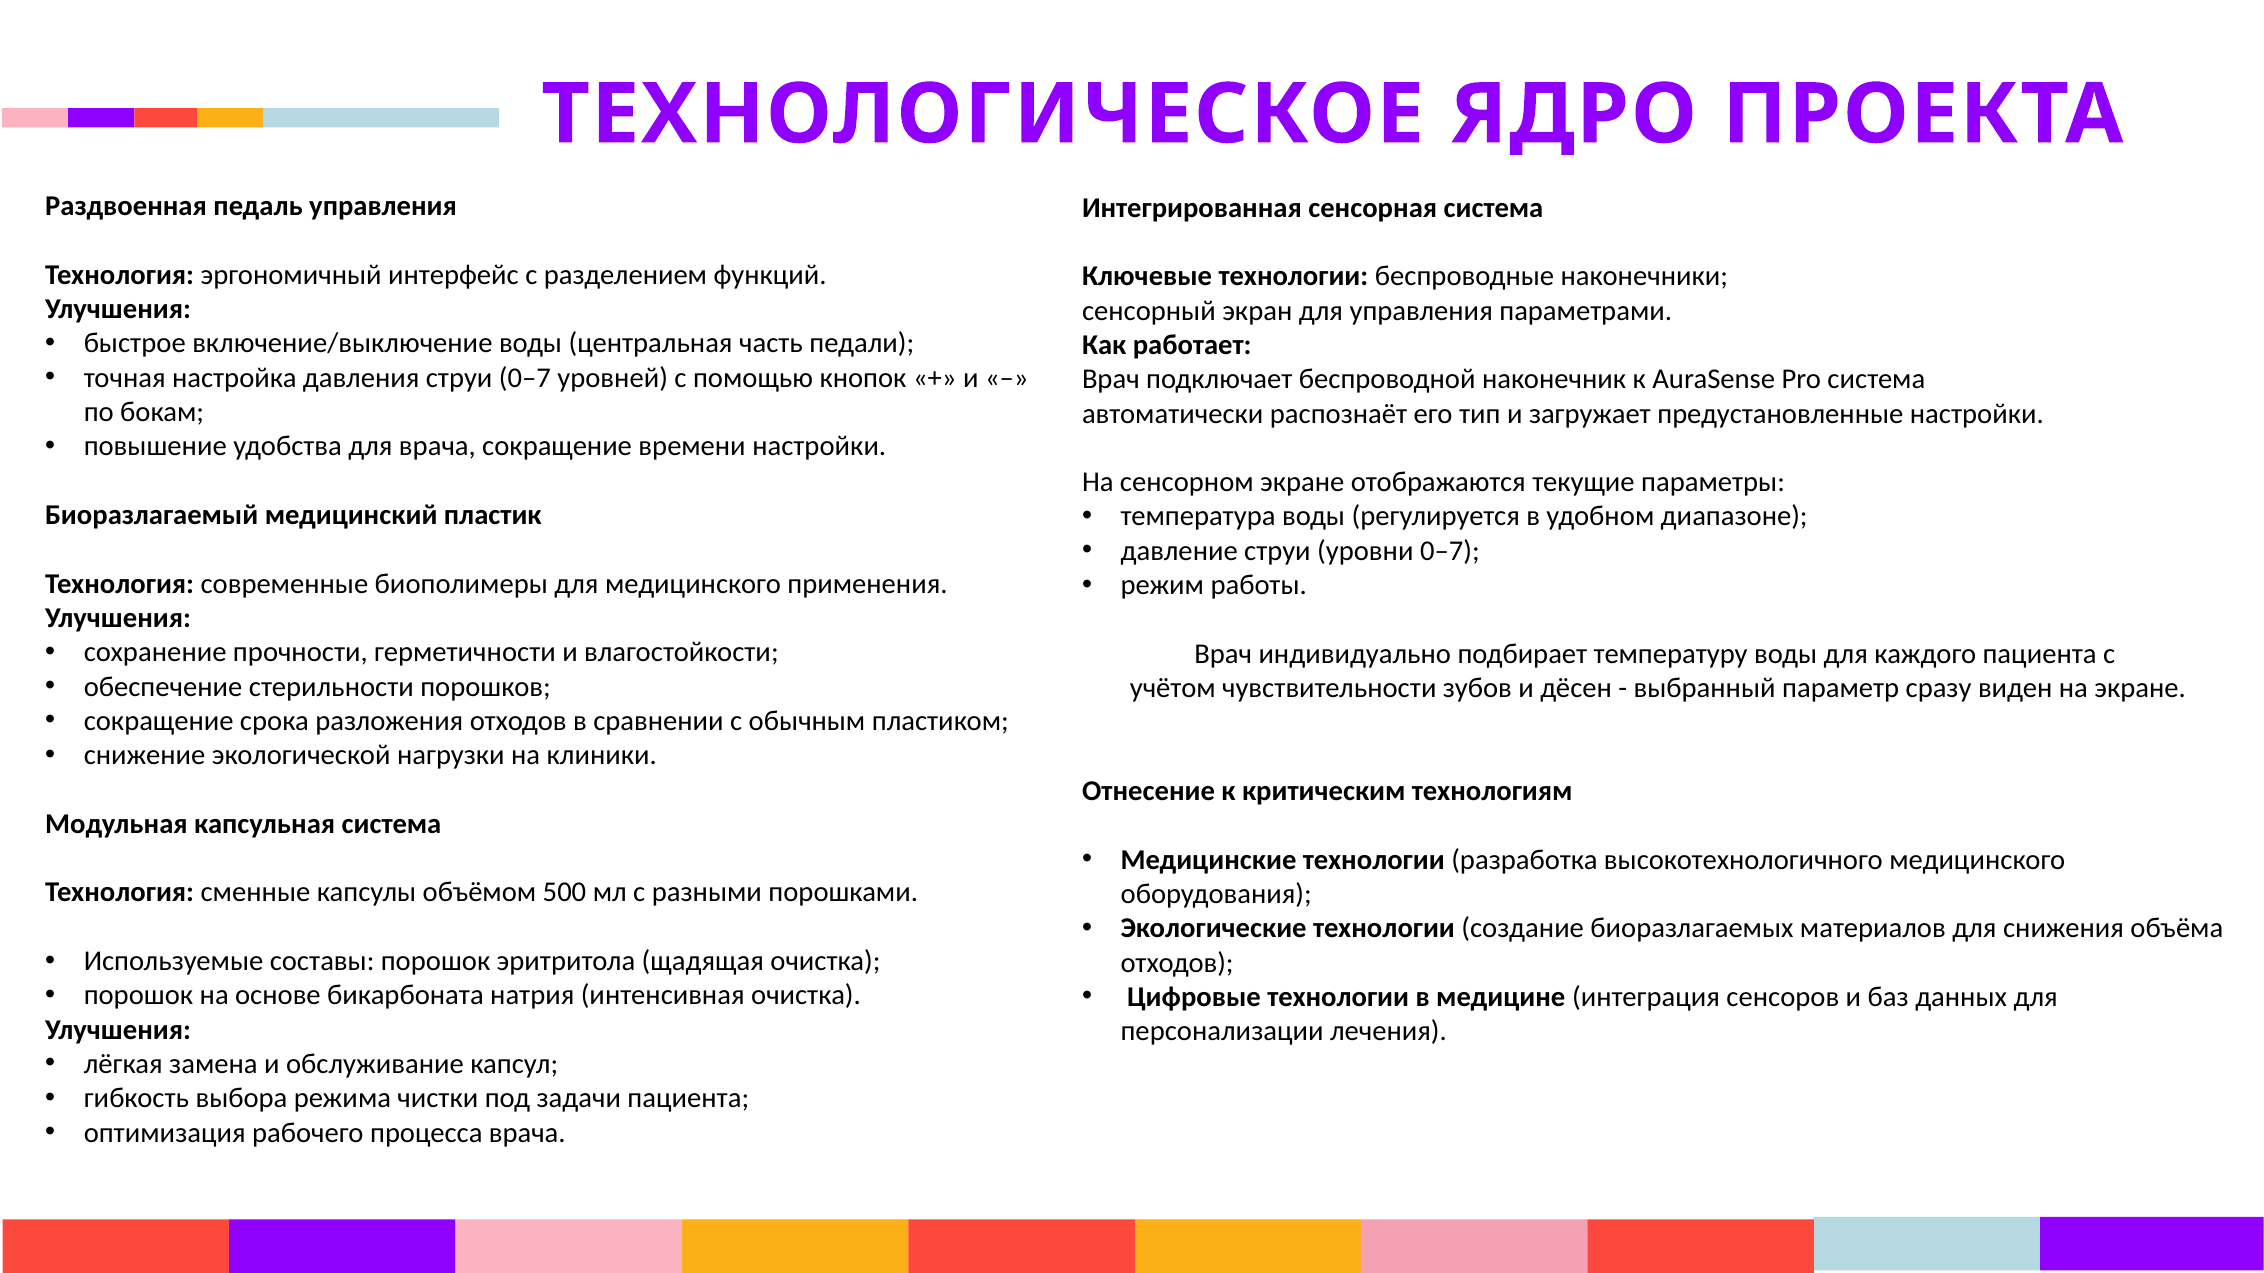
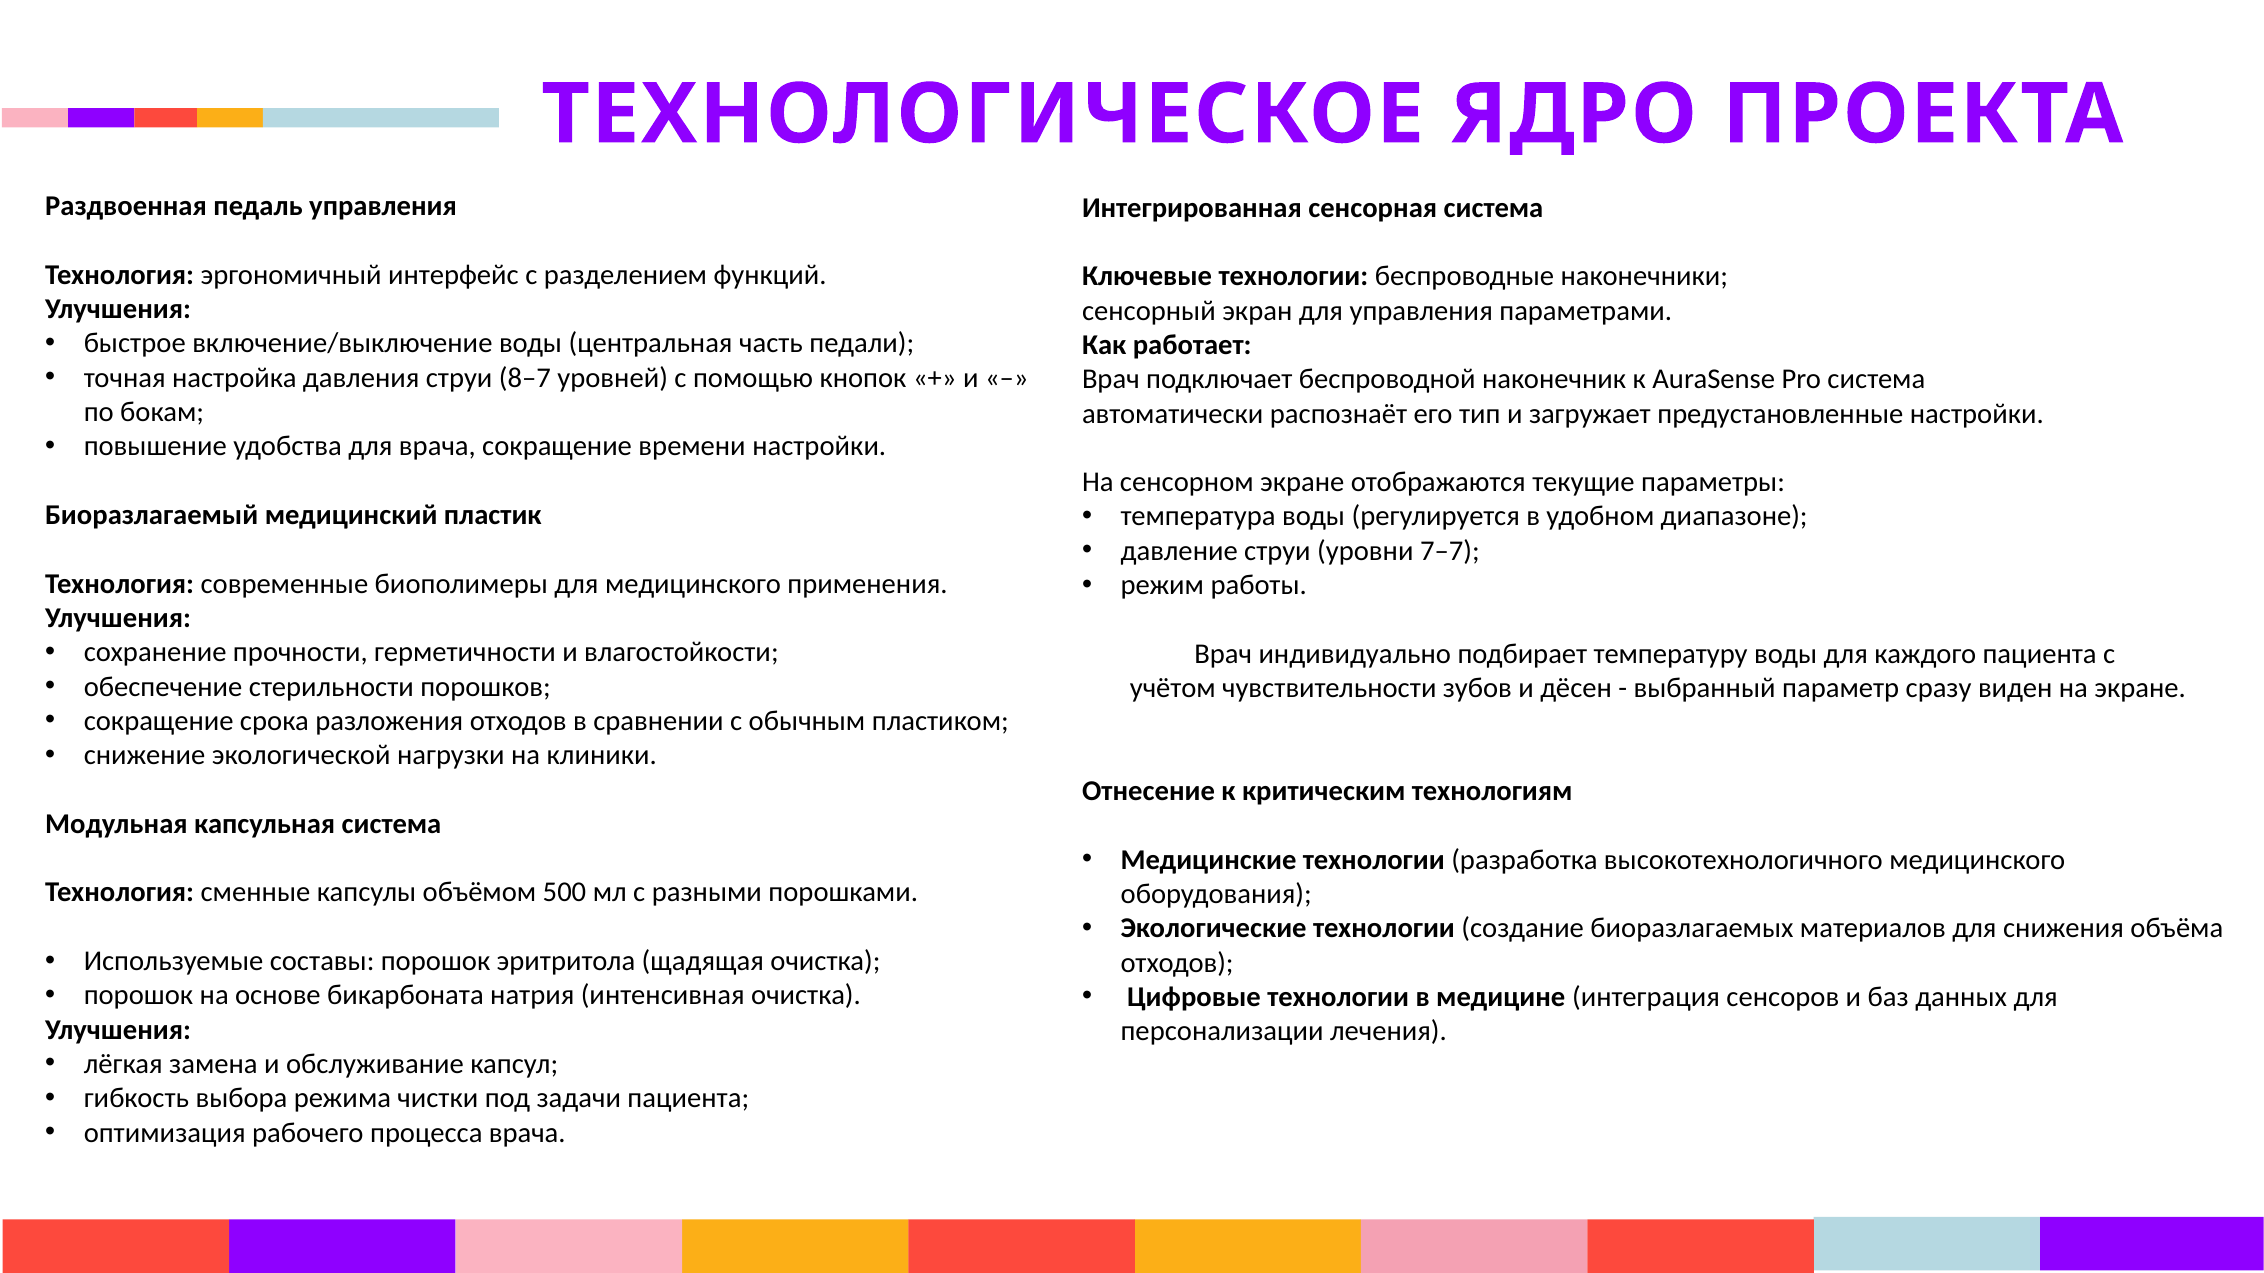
струи 0–7: 0–7 -> 8–7
уровни 0–7: 0–7 -> 7–7
